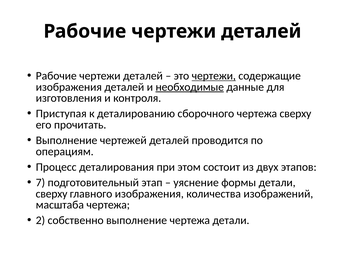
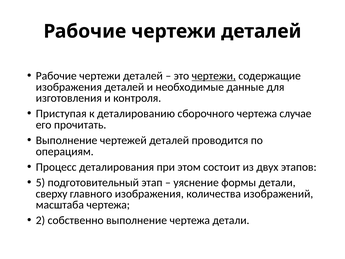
необходимые underline: present -> none
чертежа сверху: сверху -> случае
7: 7 -> 5
